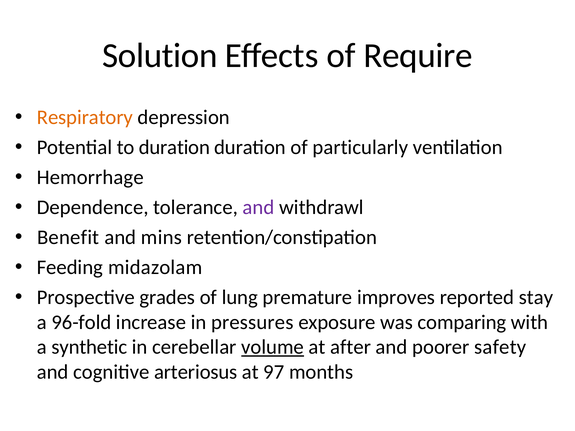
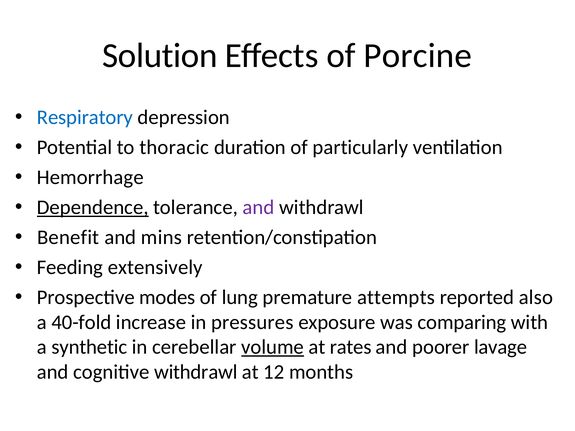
Require: Require -> Porcine
Respiratory colour: orange -> blue
to duration: duration -> thoracic
Dependence underline: none -> present
midazolam: midazolam -> extensively
grades: grades -> modes
improves: improves -> attempts
stay: stay -> also
96-fold: 96-fold -> 40-fold
after: after -> rates
safety: safety -> lavage
cognitive arteriosus: arteriosus -> withdrawl
97: 97 -> 12
